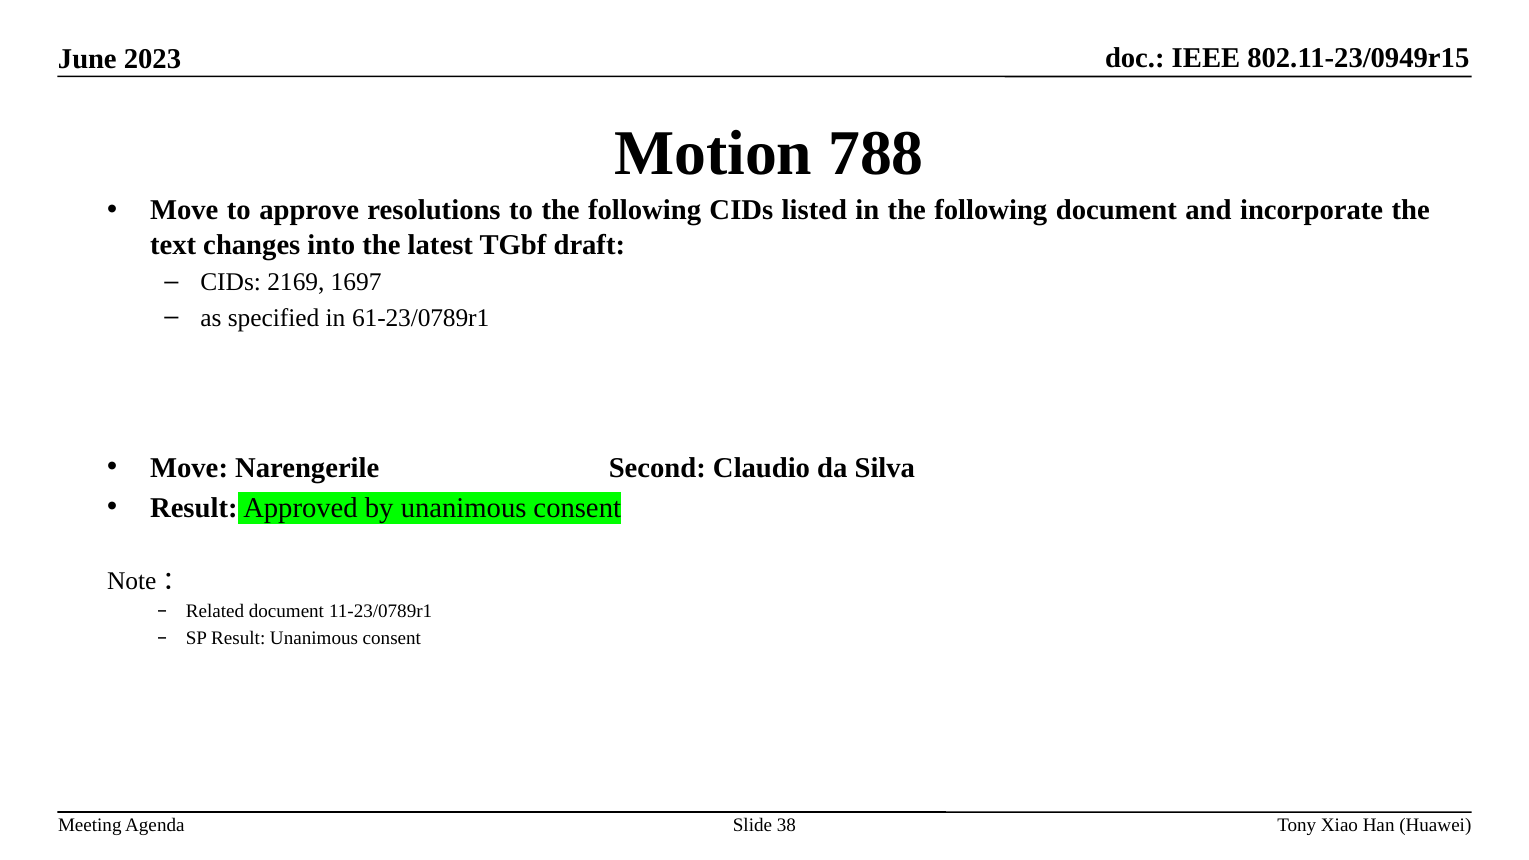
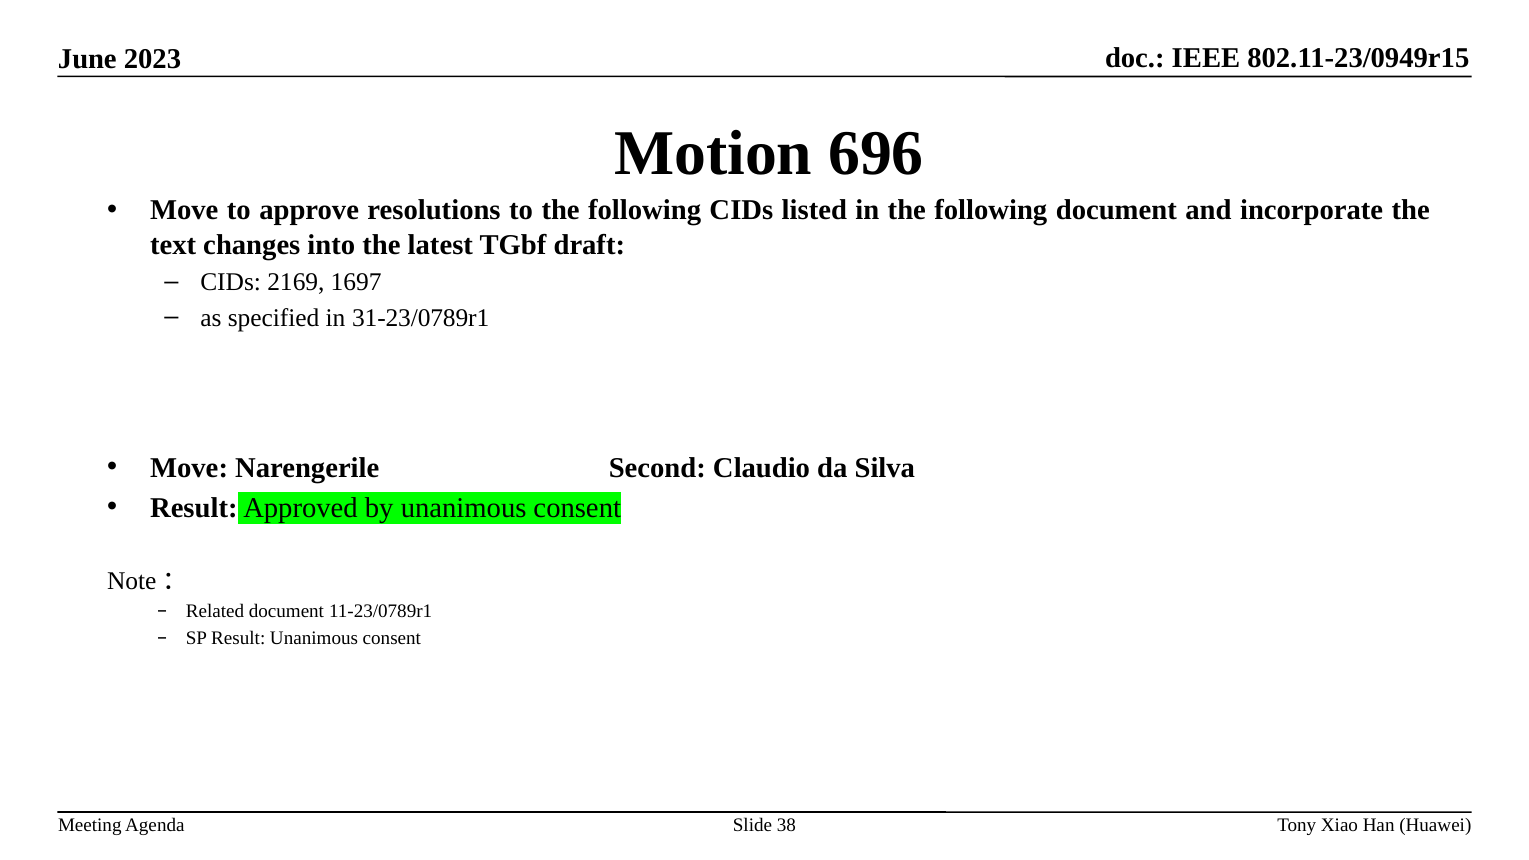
788: 788 -> 696
61-23/0789r1: 61-23/0789r1 -> 31-23/0789r1
